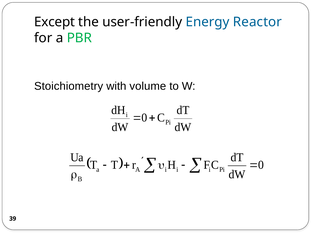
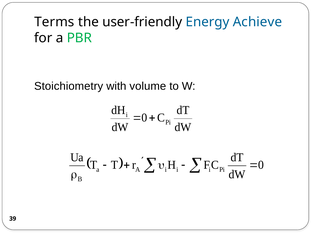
Except: Except -> Terms
Reactor: Reactor -> Achieve
